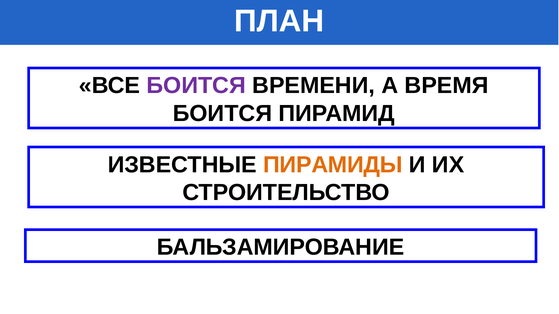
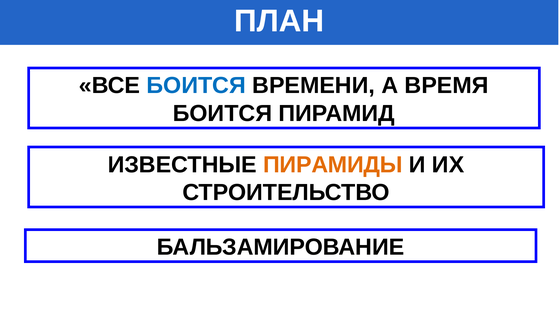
БОИТСЯ at (196, 86) colour: purple -> blue
